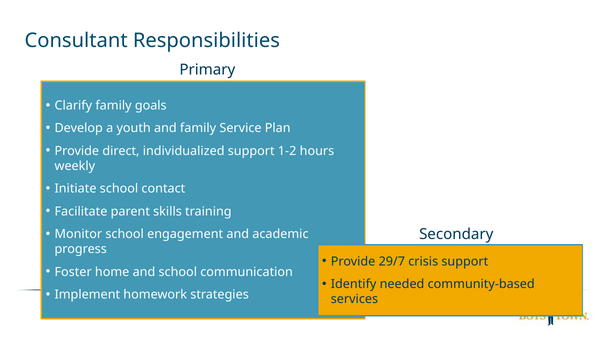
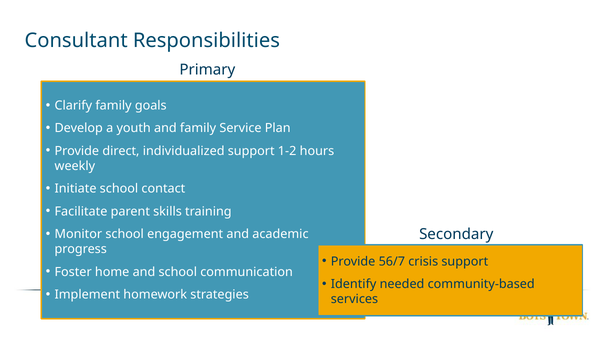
29/7: 29/7 -> 56/7
